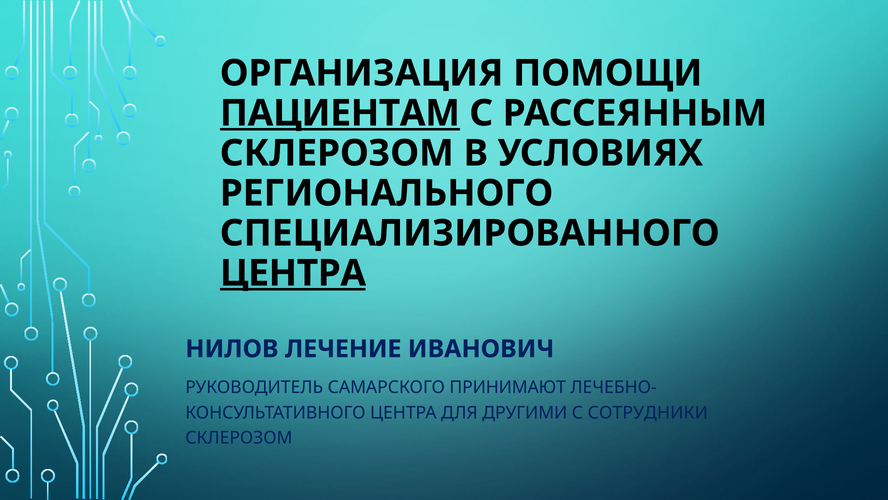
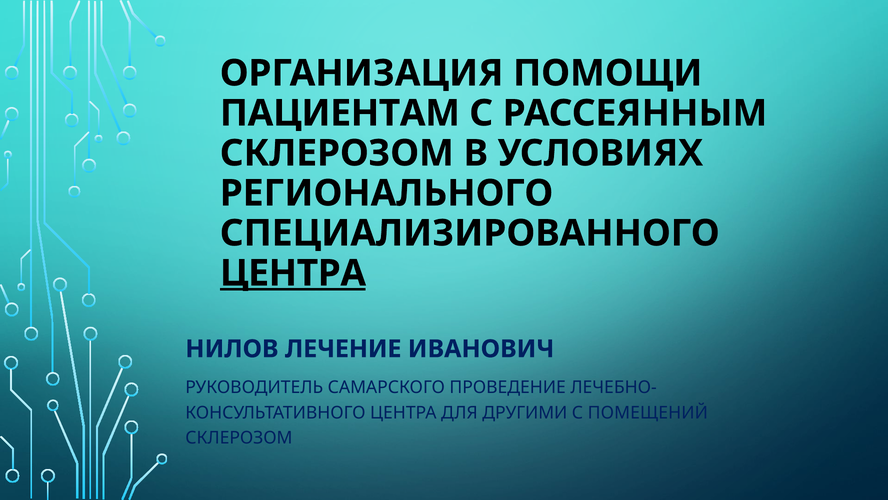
ПАЦИЕНТАМ underline: present -> none
ПРИНИМАЮТ: ПРИНИМАЮТ -> ПРОВЕДЕНИЕ
СОТРУДНИКИ: СОТРУДНИКИ -> ПОМЕЩЕНИЙ
